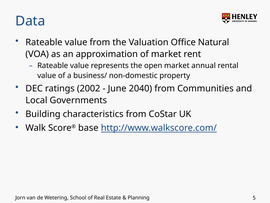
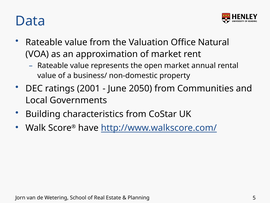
2002: 2002 -> 2001
2040: 2040 -> 2050
base: base -> have
